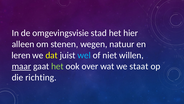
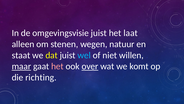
omgevingsvisie stad: stad -> juist
hier: hier -> laat
leren: leren -> staat
het at (57, 66) colour: light green -> pink
over underline: none -> present
staat: staat -> komt
